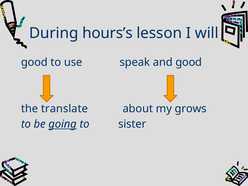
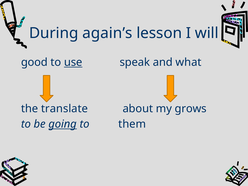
hours’s: hours’s -> again’s
use underline: none -> present
and good: good -> what
sister: sister -> them
